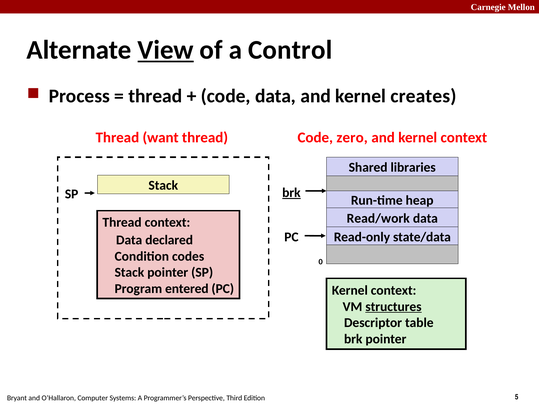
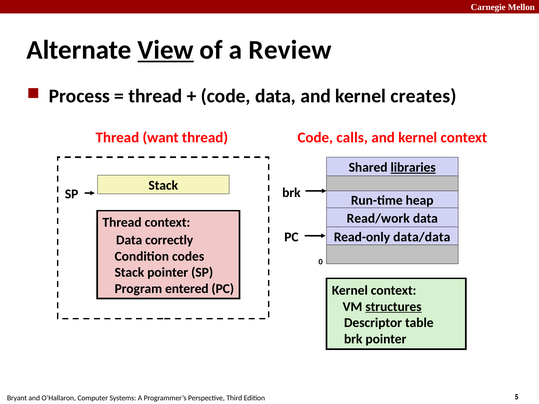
Control: Control -> Review
zero: zero -> calls
libraries underline: none -> present
brk at (291, 193) underline: present -> none
state/data: state/data -> data/data
declared: declared -> correctly
